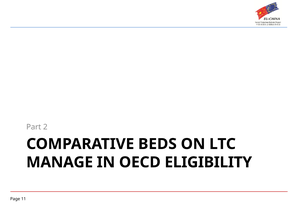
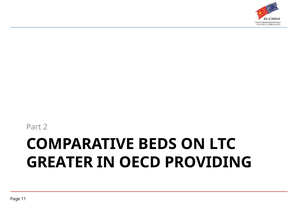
MANAGE: MANAGE -> GREATER
ELIGIBILITY: ELIGIBILITY -> PROVIDING
